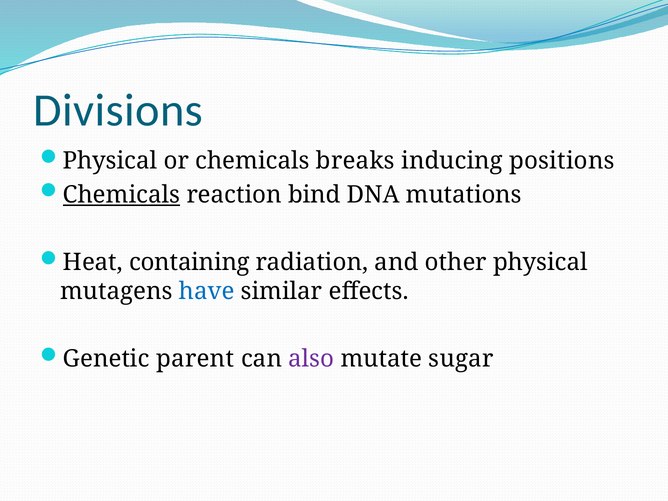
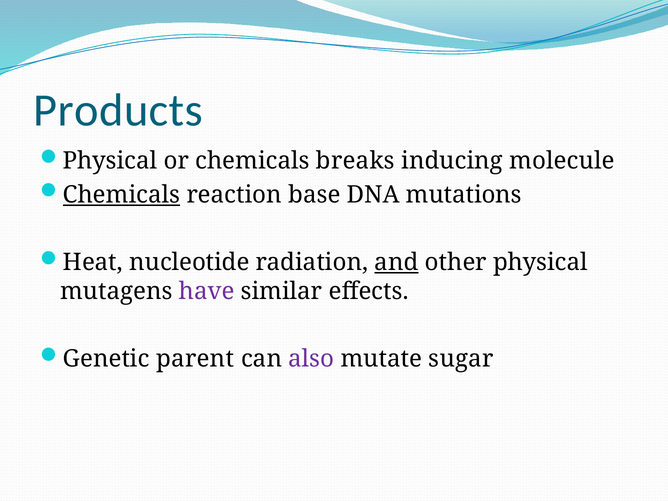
Divisions: Divisions -> Products
positions: positions -> molecule
bind: bind -> base
containing: containing -> nucleotide
and underline: none -> present
have colour: blue -> purple
